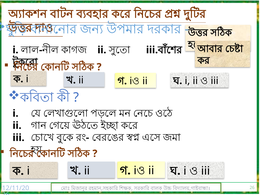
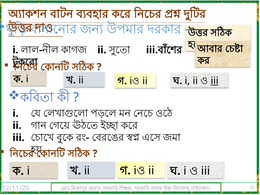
iii at (215, 81) underline: none -> present
